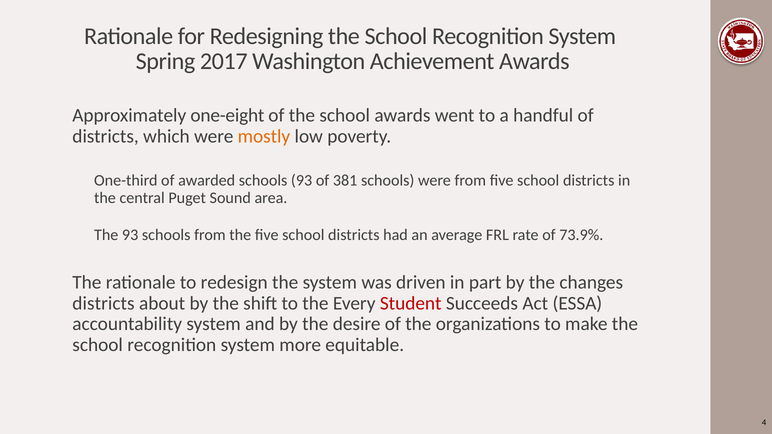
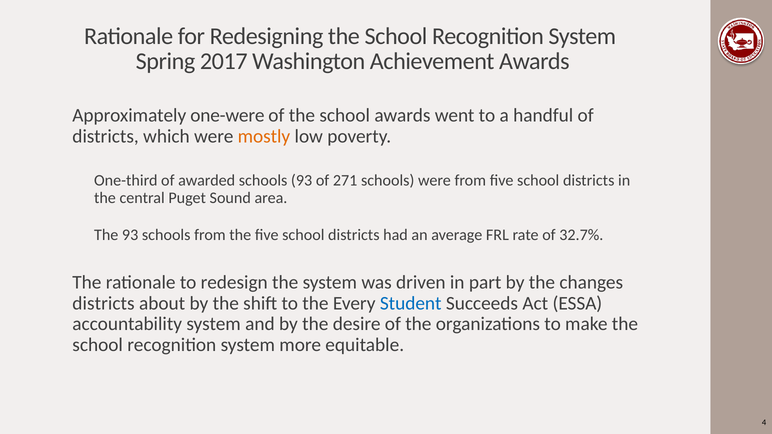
one-eight: one-eight -> one-were
381: 381 -> 271
73.9%: 73.9% -> 32.7%
Student colour: red -> blue
